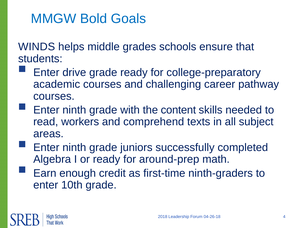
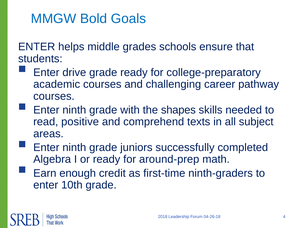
WINDS at (37, 47): WINDS -> ENTER
content: content -> shapes
workers: workers -> positive
